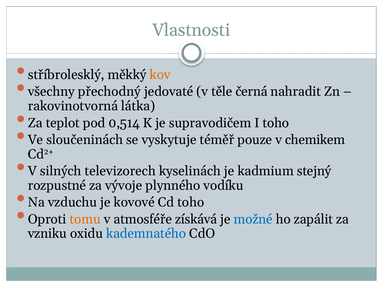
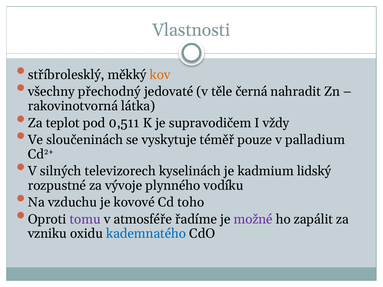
0,514: 0,514 -> 0,511
I toho: toho -> vždy
chemikem: chemikem -> palladium
stejný: stejný -> lidský
tomu colour: orange -> purple
získává: získává -> řadíme
možné colour: blue -> purple
